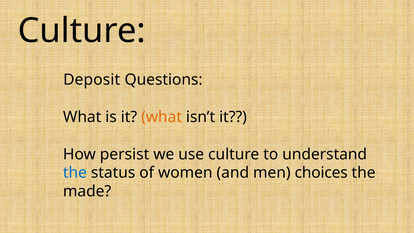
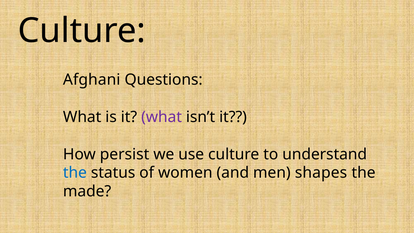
Deposit: Deposit -> Afghani
what at (162, 117) colour: orange -> purple
choices: choices -> shapes
